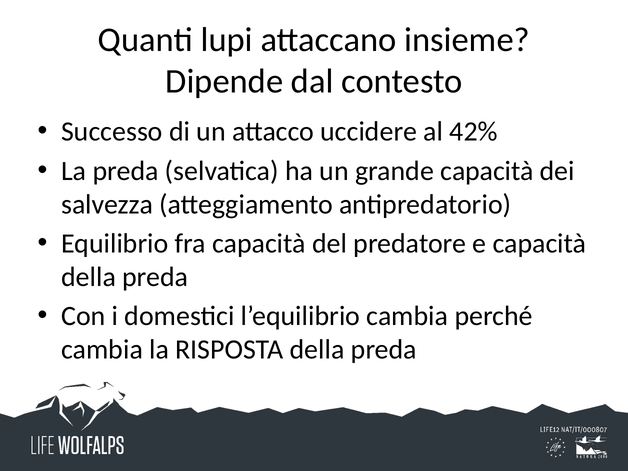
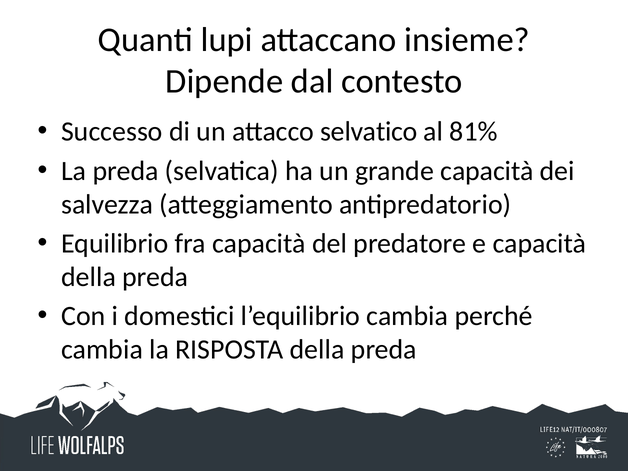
uccidere: uccidere -> selvatico
42%: 42% -> 81%
